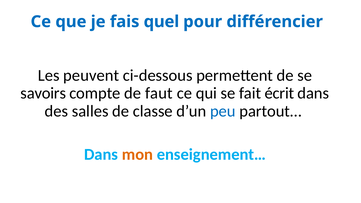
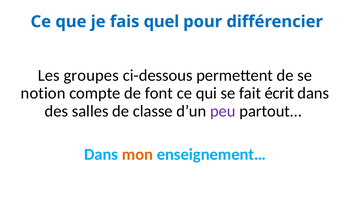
peuvent: peuvent -> groupes
savoirs: savoirs -> notion
faut: faut -> font
peu colour: blue -> purple
